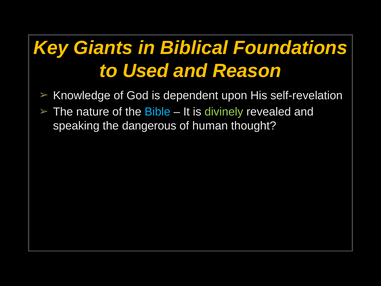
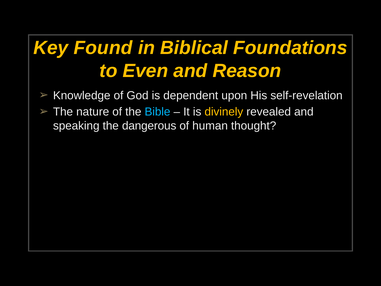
Giants: Giants -> Found
Used: Used -> Even
divinely colour: light green -> yellow
